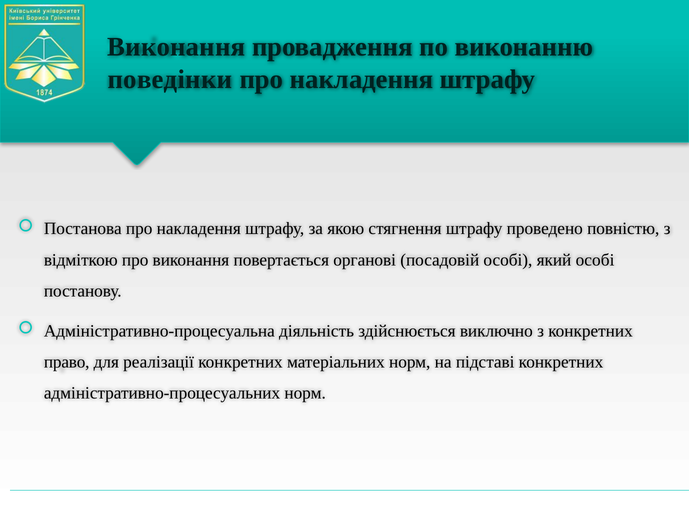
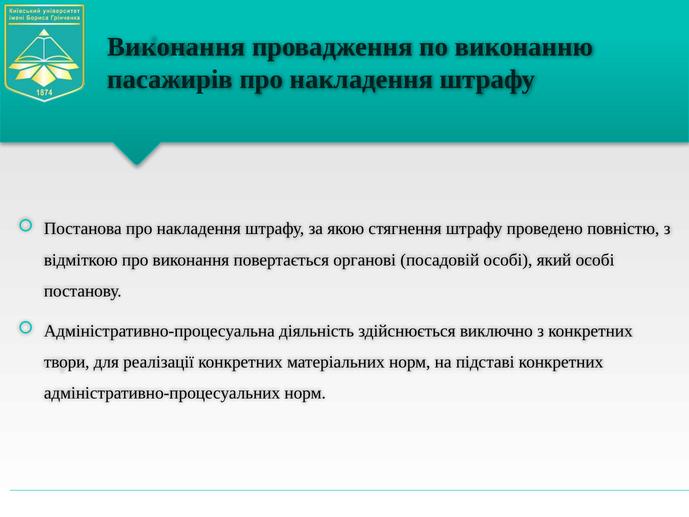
поведінки: поведінки -> пасажирів
право: право -> твори
